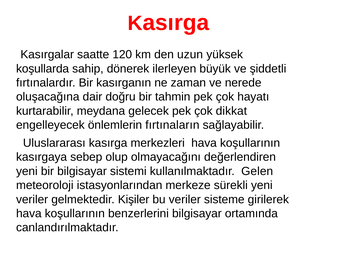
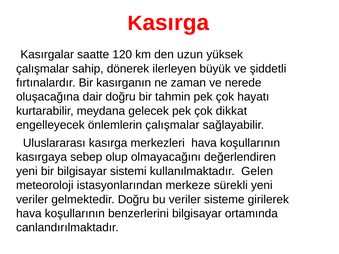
koşullarda at (43, 69): koşullarda -> çalışmalar
önlemlerin fırtınaların: fırtınaların -> çalışmalar
gelmektedir Kişiler: Kişiler -> Doğru
